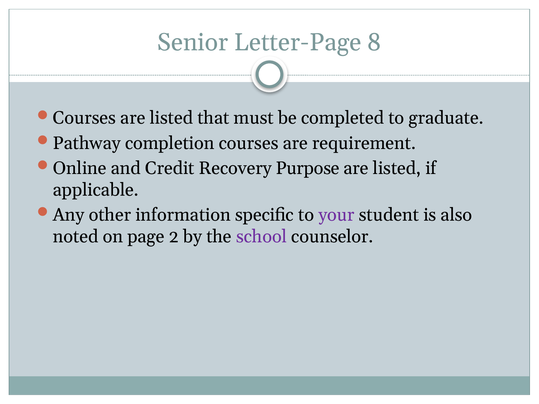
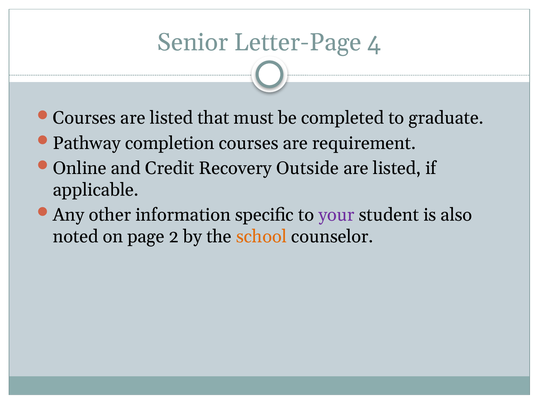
8: 8 -> 4
Purpose: Purpose -> Outside
school colour: purple -> orange
